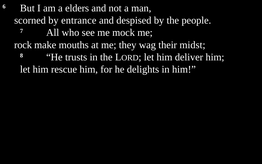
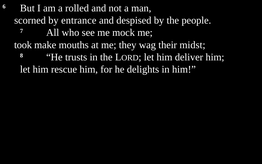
elders: elders -> rolled
rock: rock -> took
